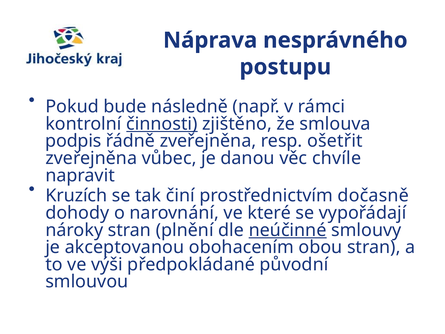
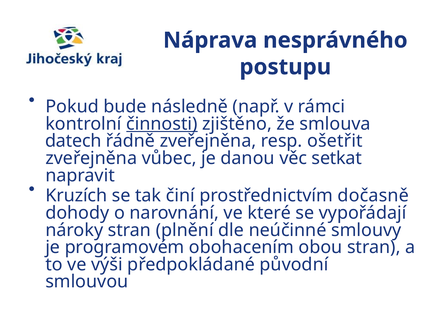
podpis: podpis -> datech
chvíle: chvíle -> setkat
neúčinné underline: present -> none
akceptovanou: akceptovanou -> programovém
